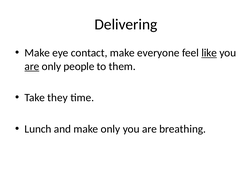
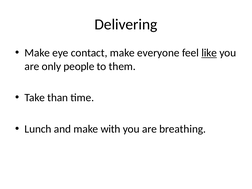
are at (32, 66) underline: present -> none
they: they -> than
make only: only -> with
